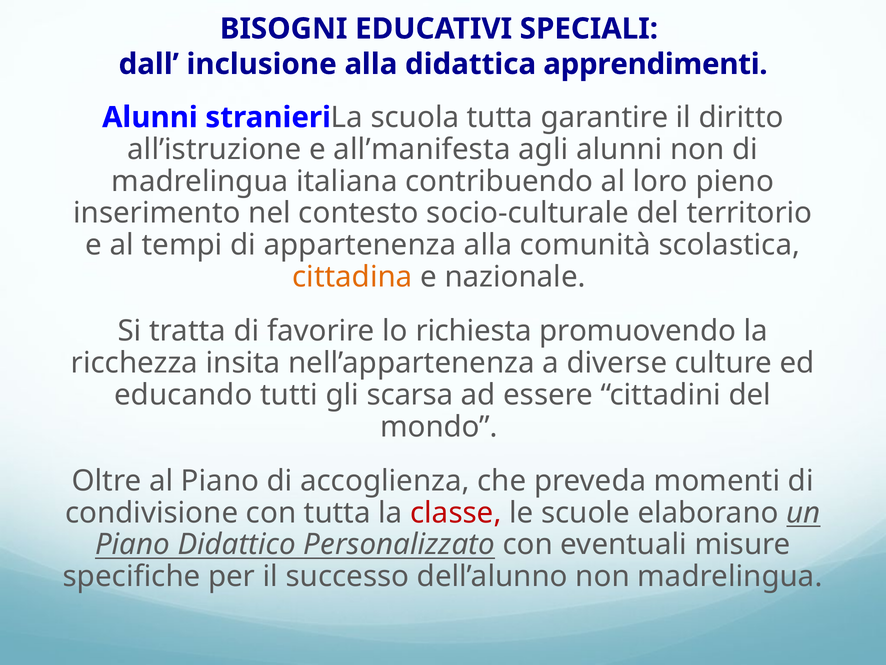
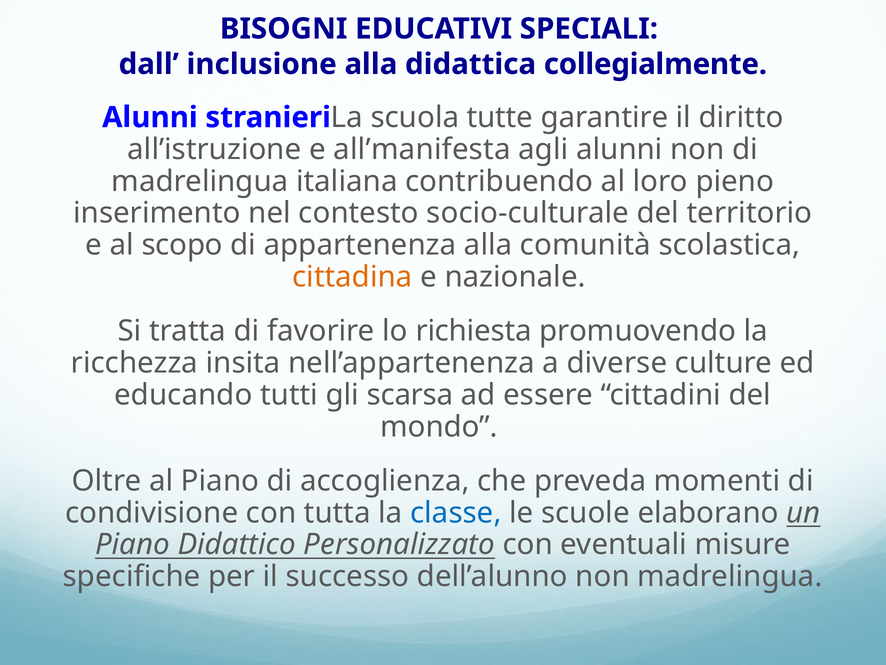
apprendimenti: apprendimenti -> collegialmente
scuola tutta: tutta -> tutte
tempi: tempi -> scopo
classe colour: red -> blue
